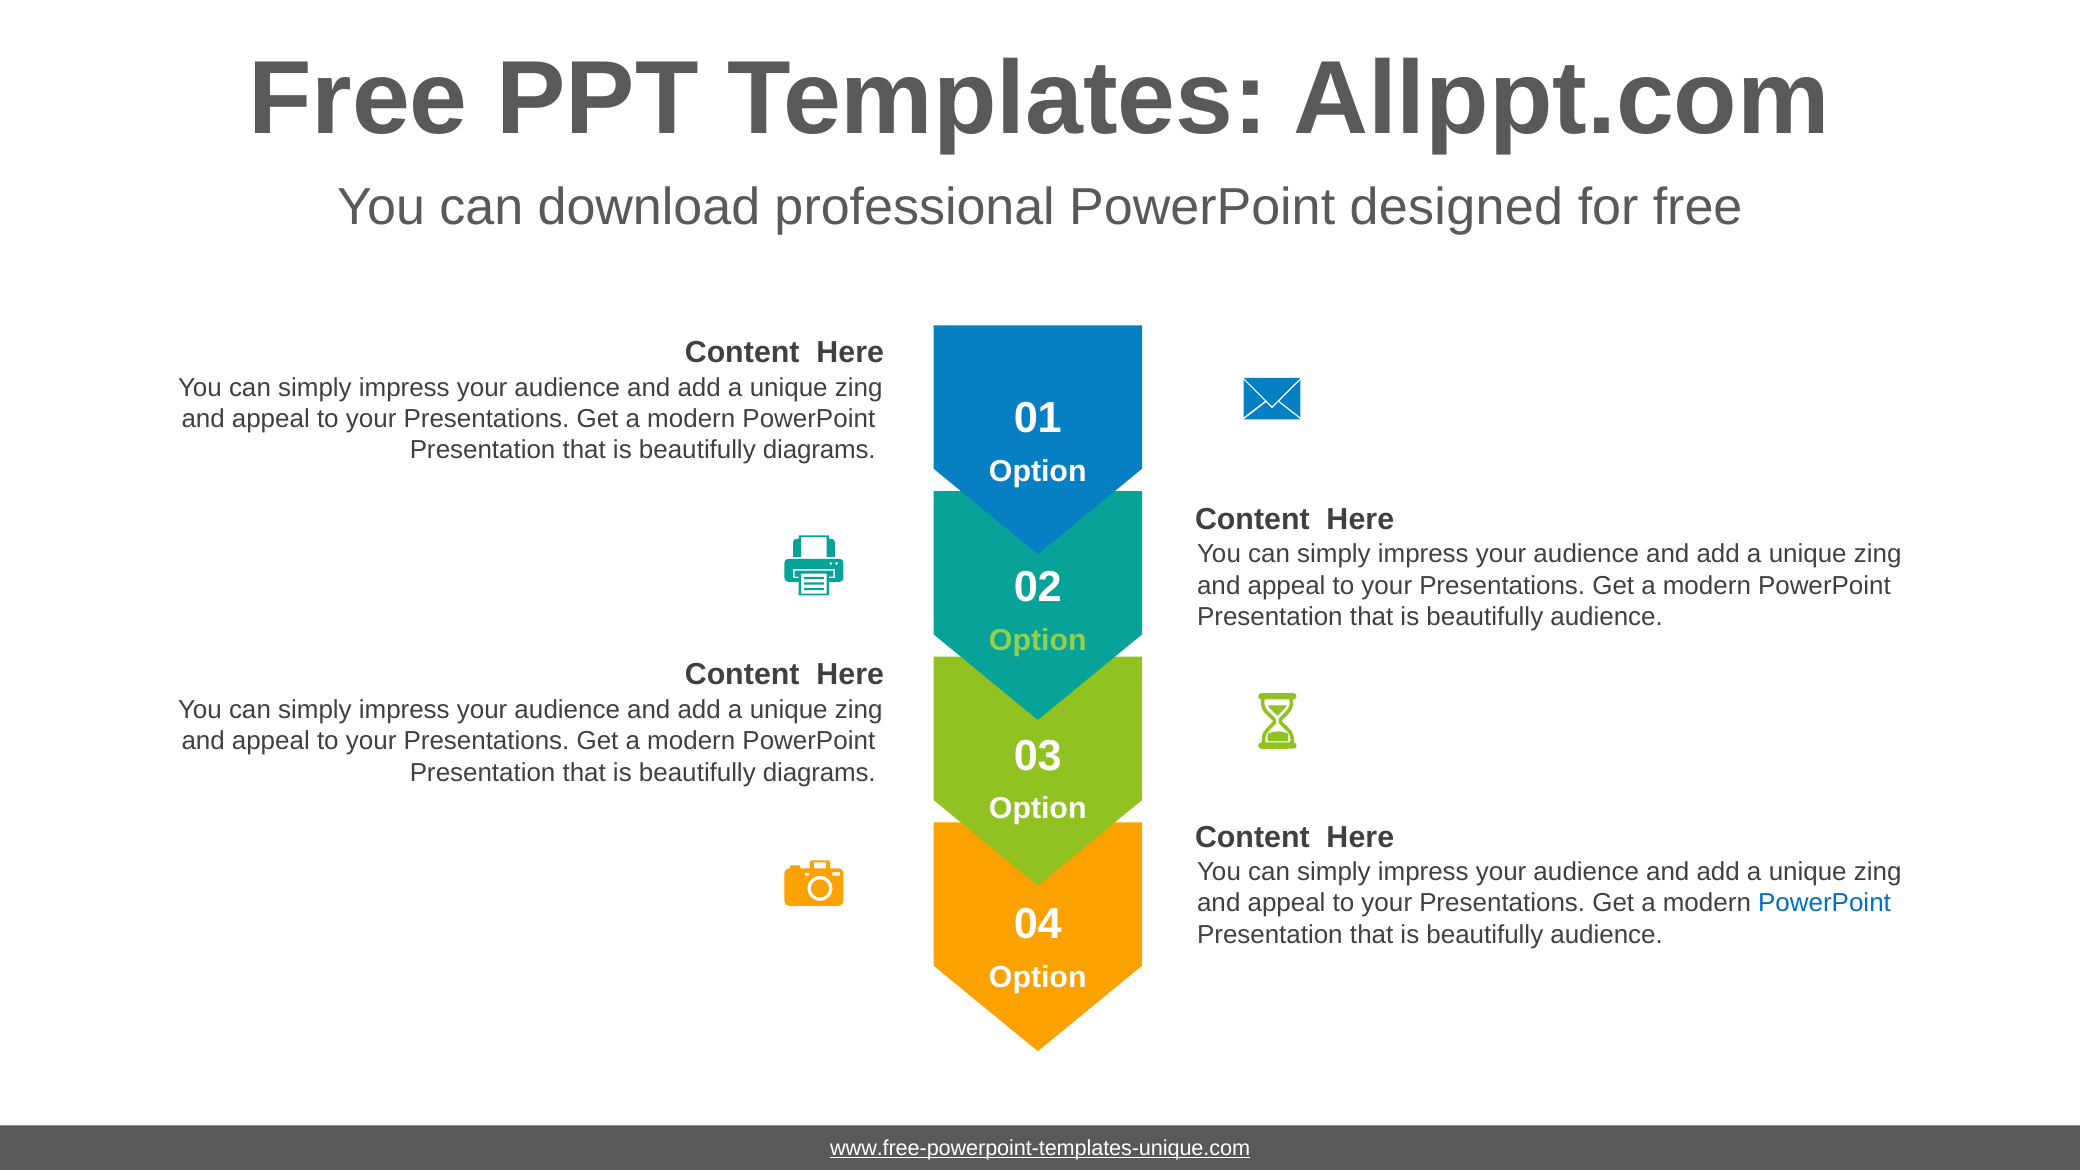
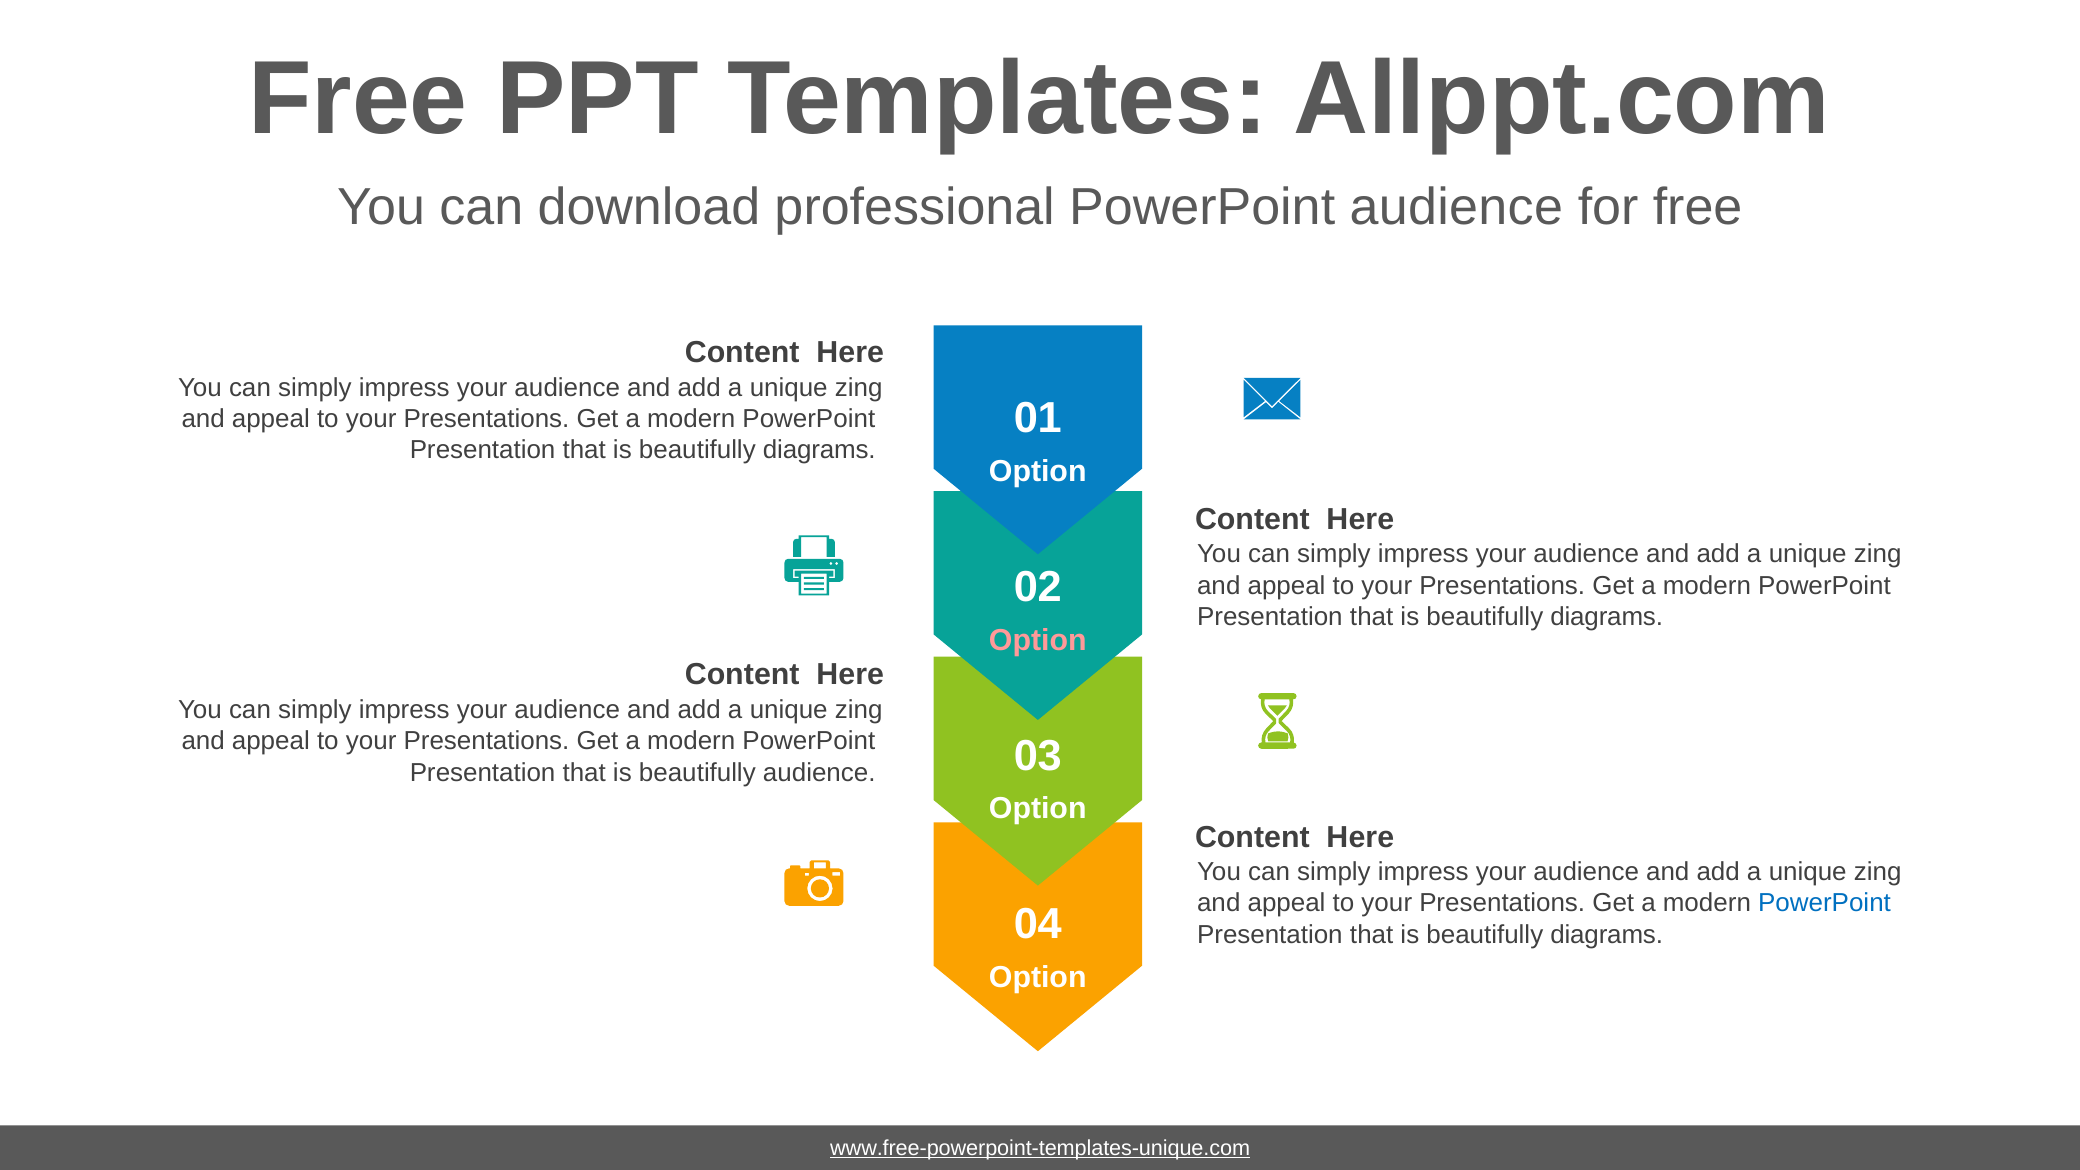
PowerPoint designed: designed -> audience
audience at (1607, 617): audience -> diagrams
Option at (1038, 640) colour: light green -> pink
diagrams at (819, 772): diagrams -> audience
audience at (1607, 935): audience -> diagrams
